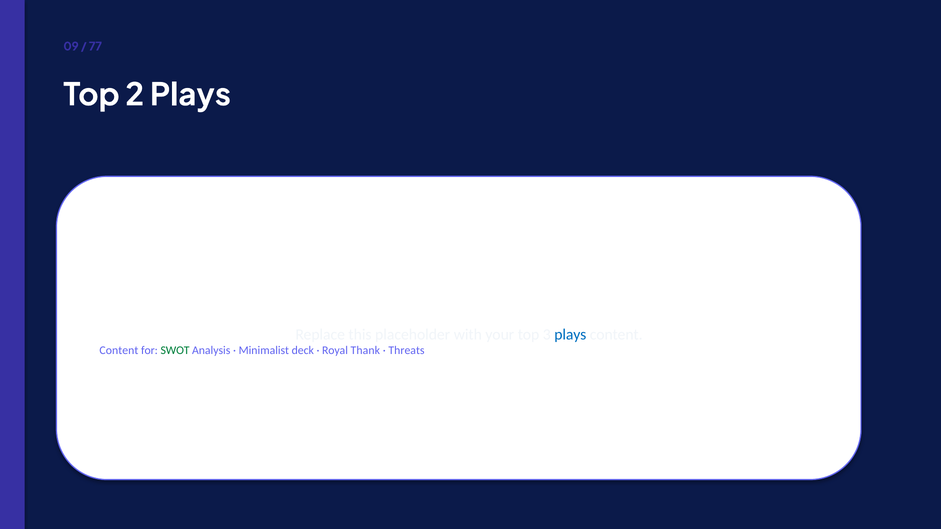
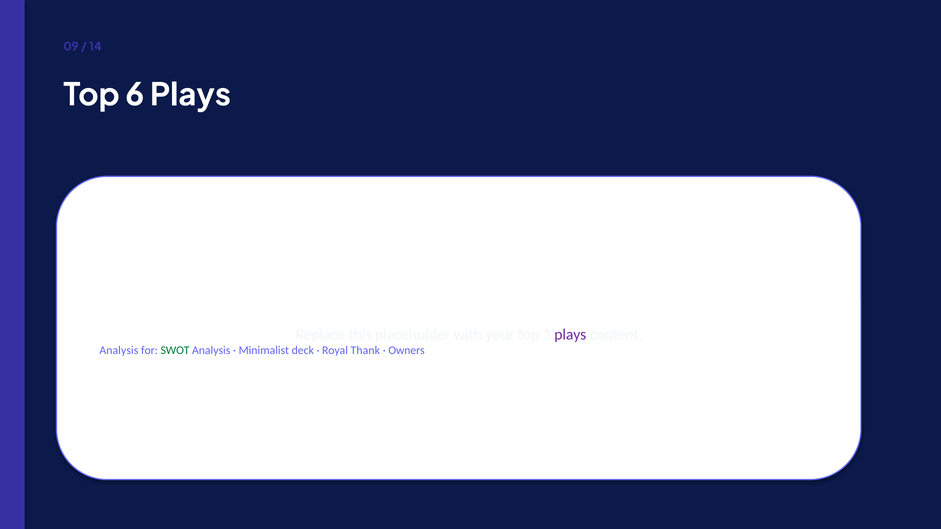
77: 77 -> 14
2: 2 -> 6
plays at (570, 335) colour: blue -> purple
Content at (119, 351): Content -> Analysis
Threats: Threats -> Owners
